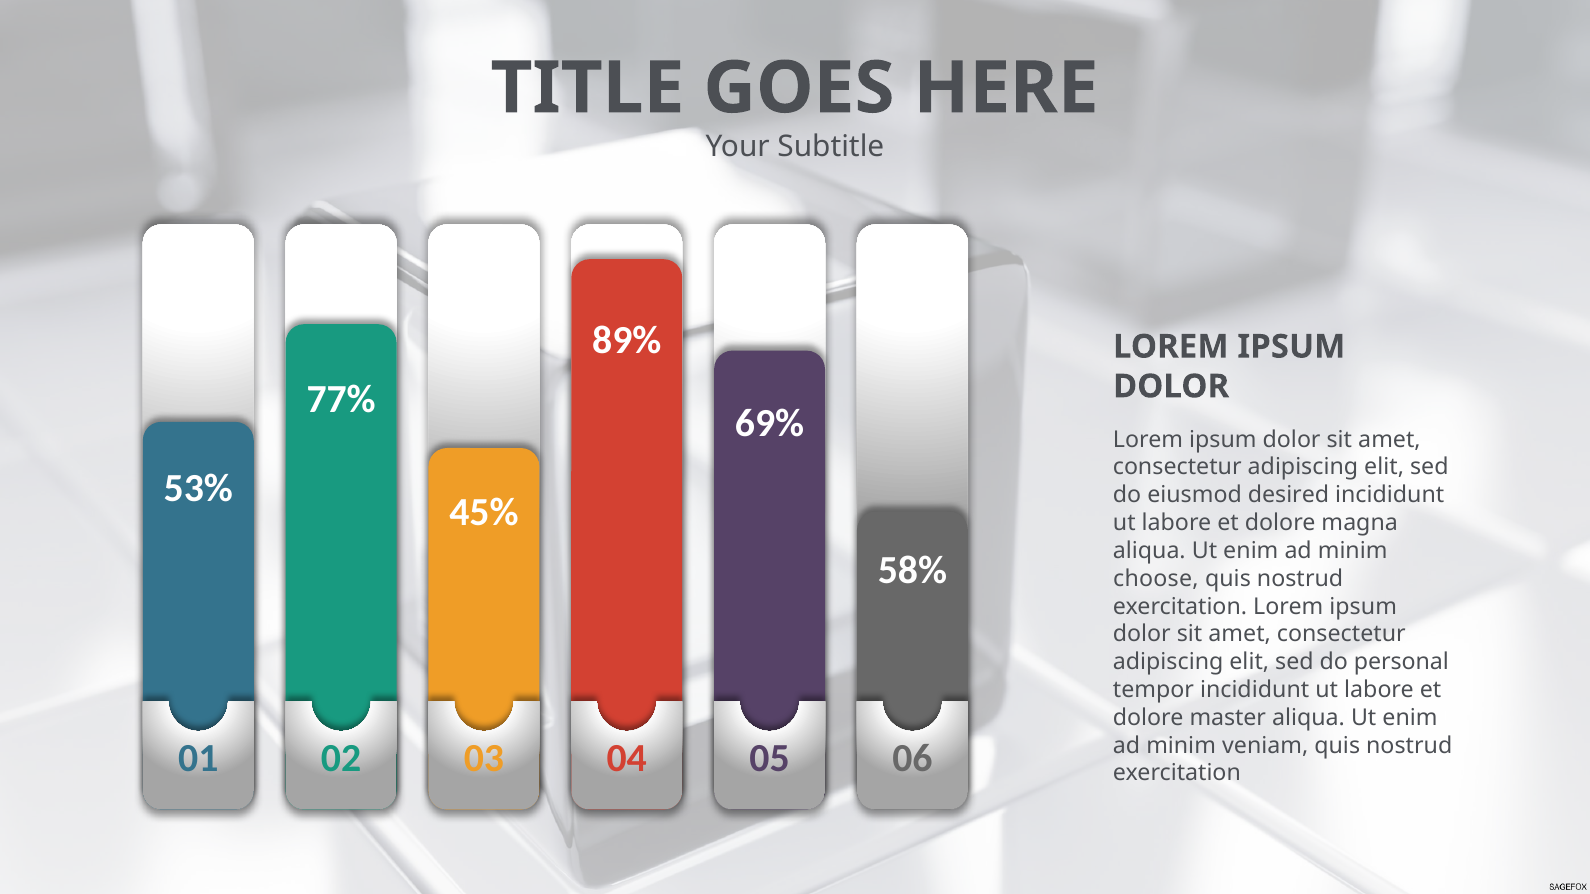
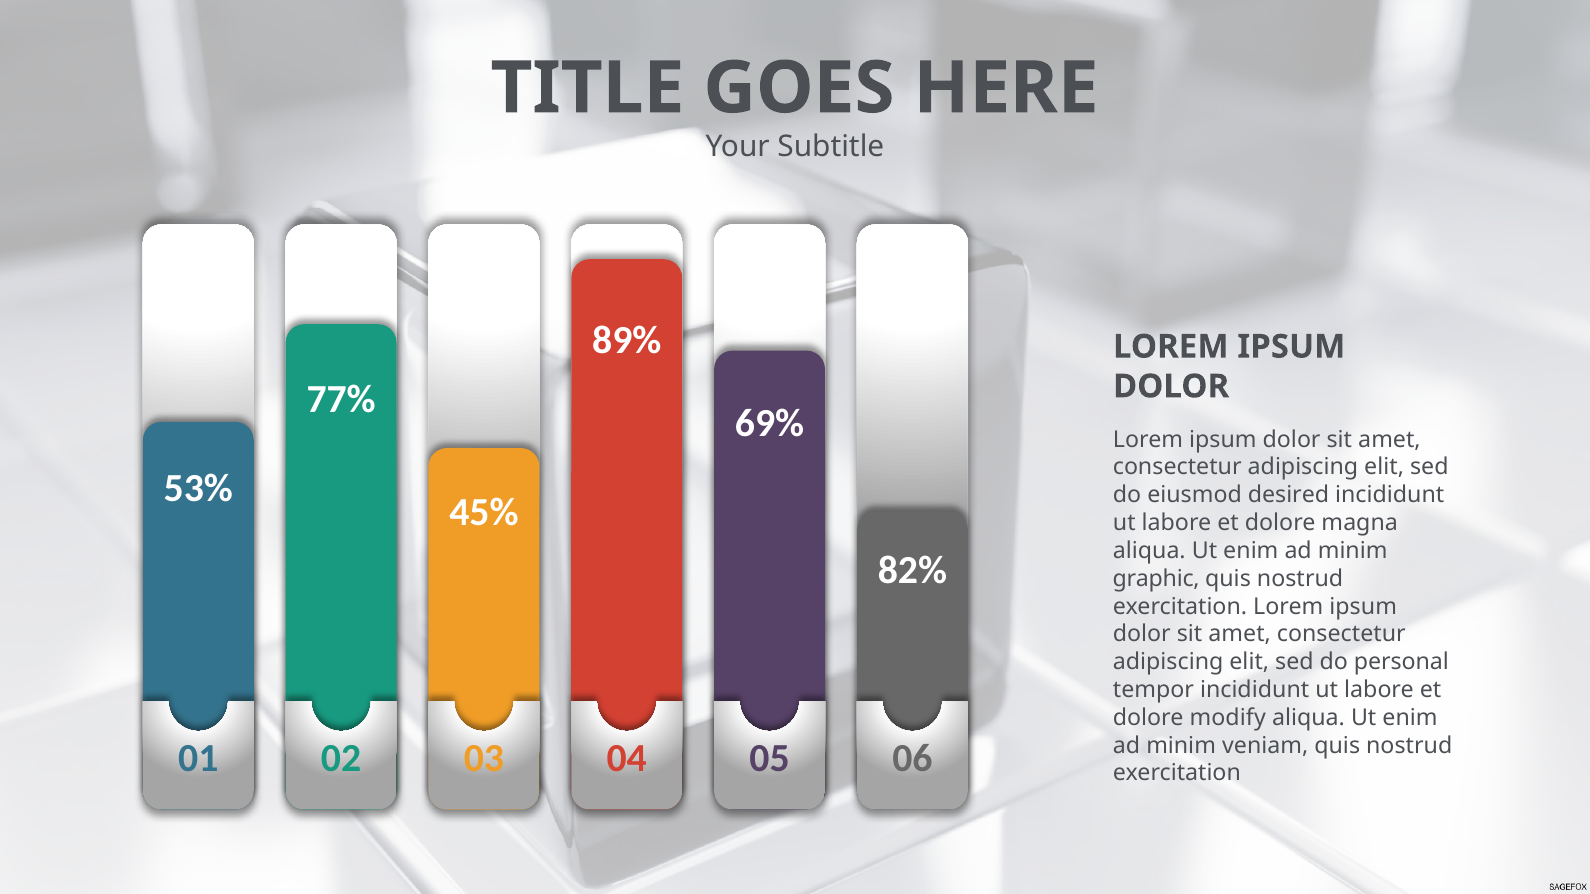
58%: 58% -> 82%
choose: choose -> graphic
master: master -> modify
